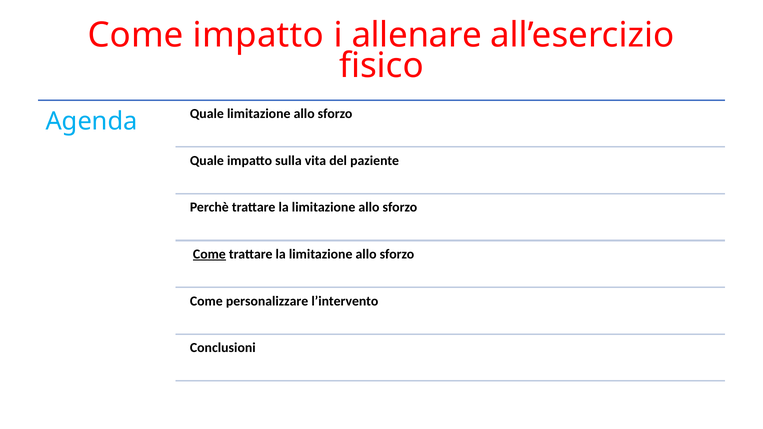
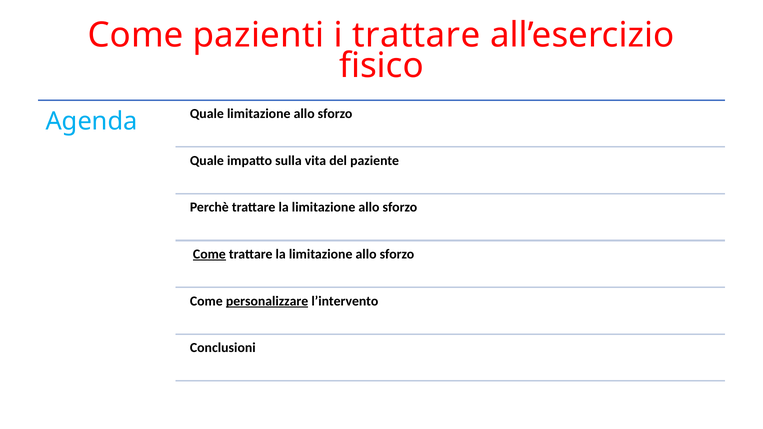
Come impatto: impatto -> pazienti
i allenare: allenare -> trattare
personalizzare underline: none -> present
